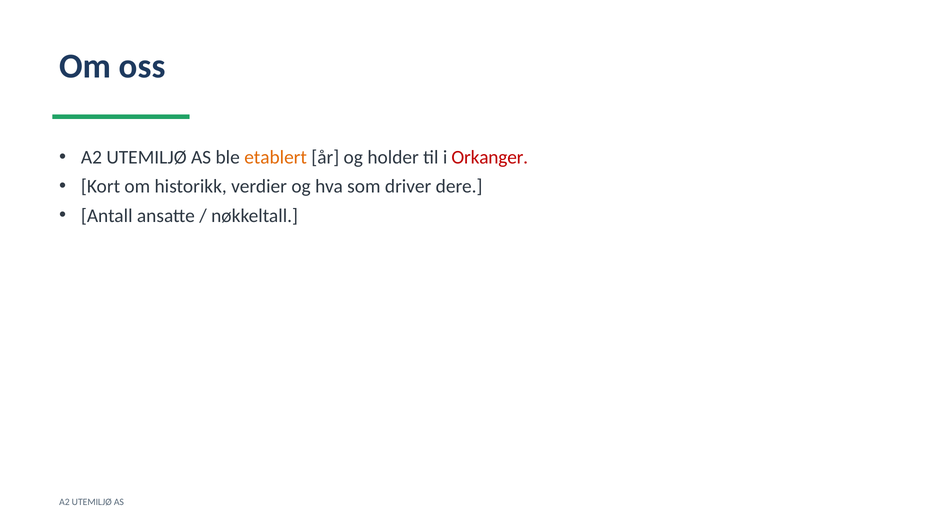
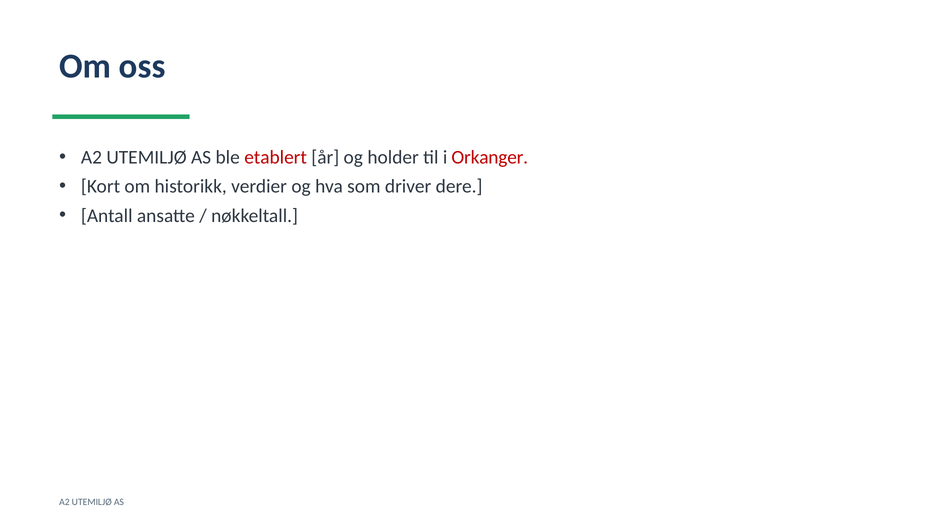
etablert colour: orange -> red
